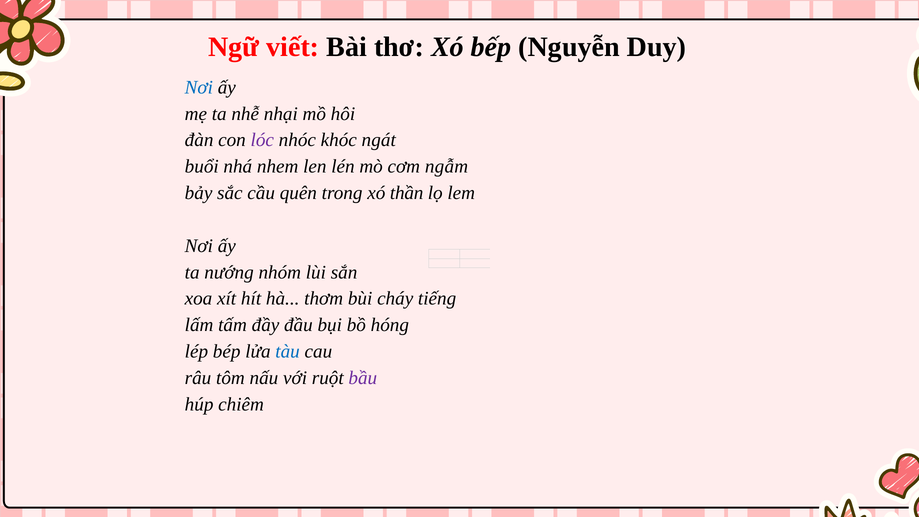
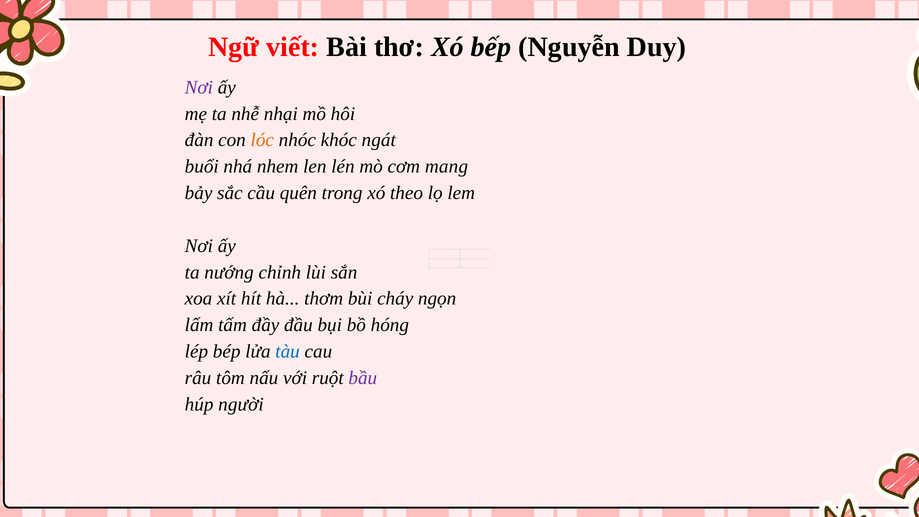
Nơi at (199, 87) colour: blue -> purple
lóc colour: purple -> orange
ngẫm: ngẫm -> mang
thần: thần -> theo
nhóm: nhóm -> chỉnh
tiếng: tiếng -> ngọn
chiêm: chiêm -> người
